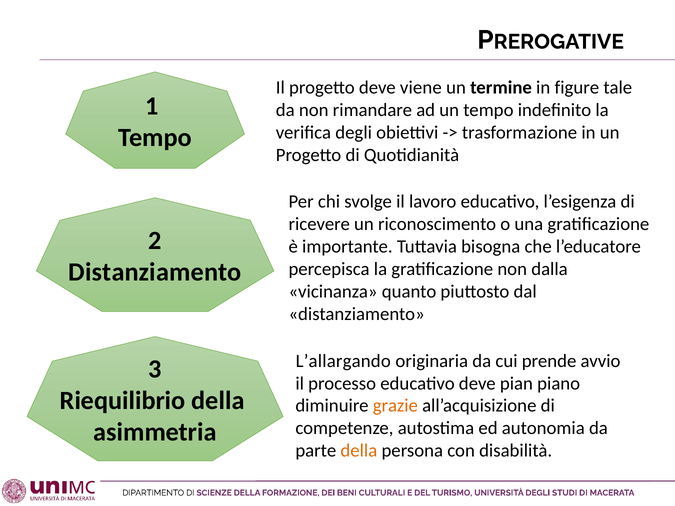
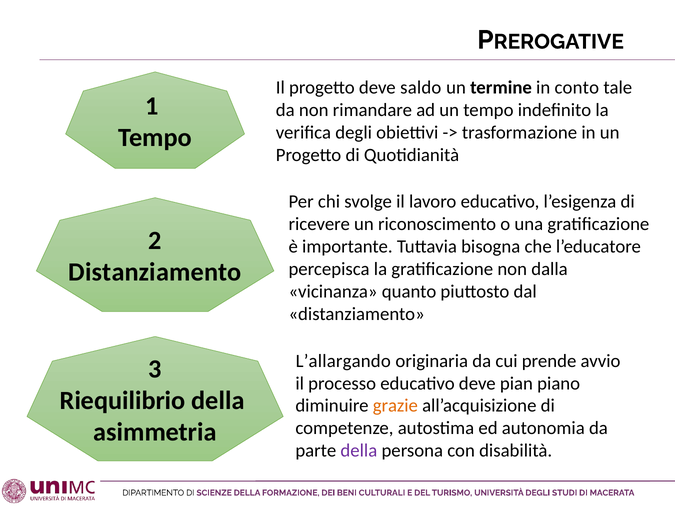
viene: viene -> saldo
figure: figure -> conto
della at (359, 451) colour: orange -> purple
